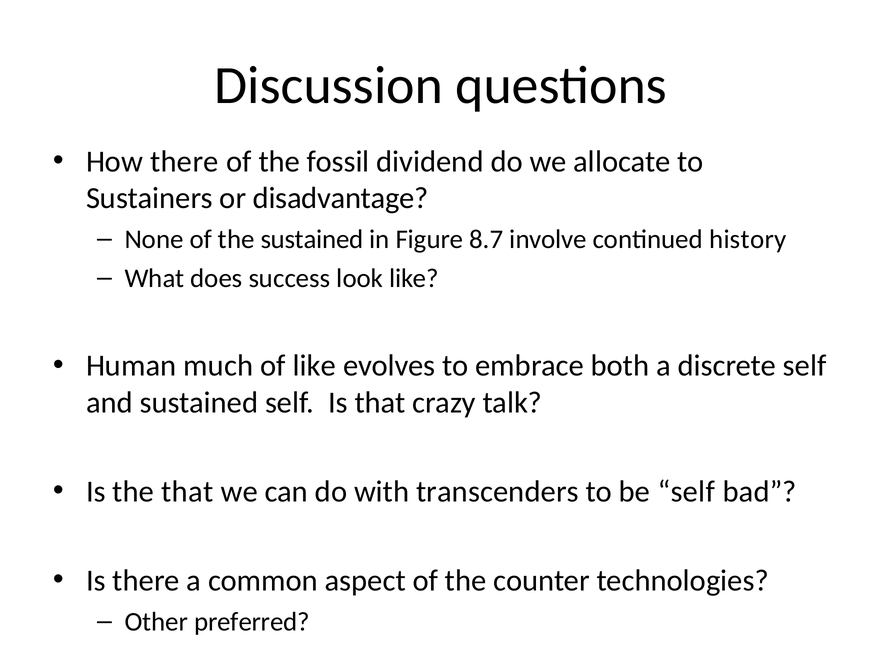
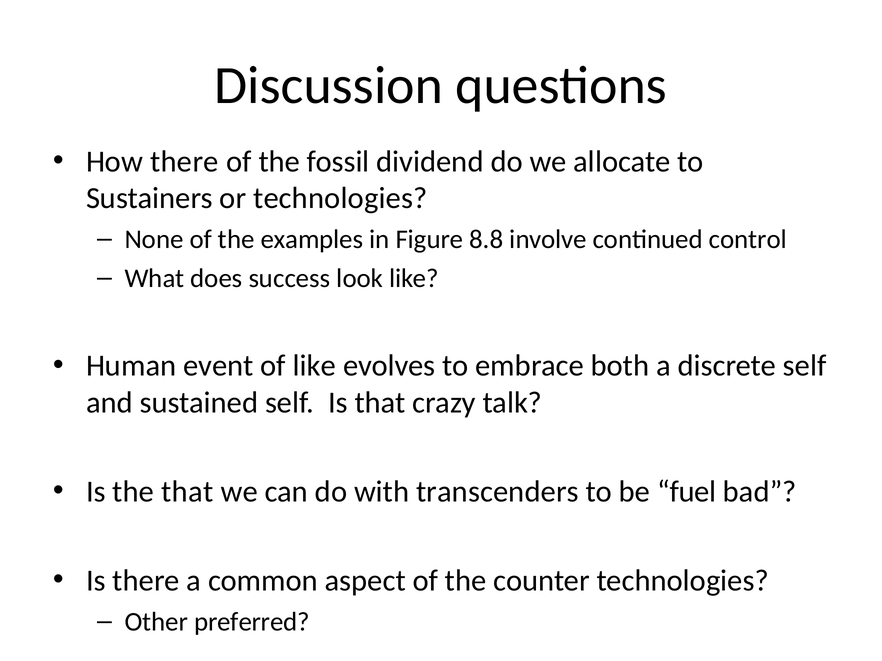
or disadvantage: disadvantage -> technologies
the sustained: sustained -> examples
8.7: 8.7 -> 8.8
history: history -> control
much: much -> event
be self: self -> fuel
